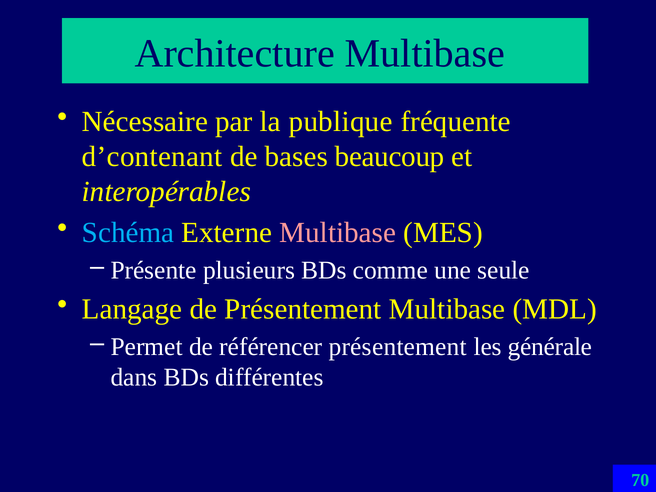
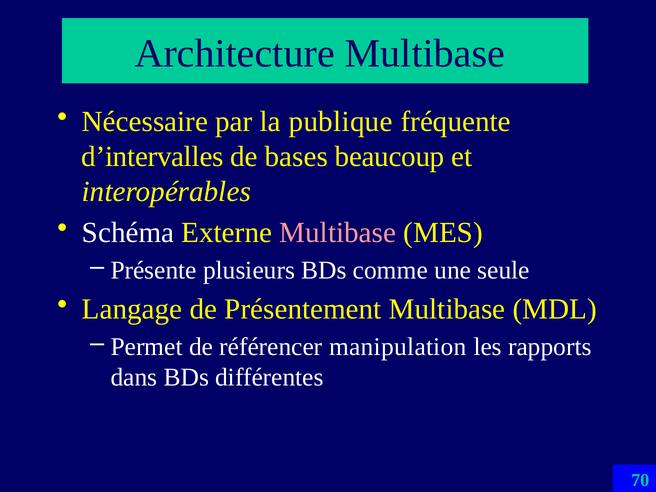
d’contenant: d’contenant -> d’intervalles
Schéma colour: light blue -> white
référencer présentement: présentement -> manipulation
générale: générale -> rapports
